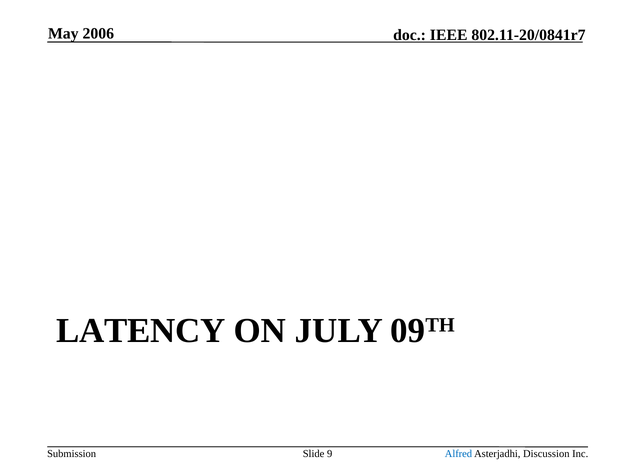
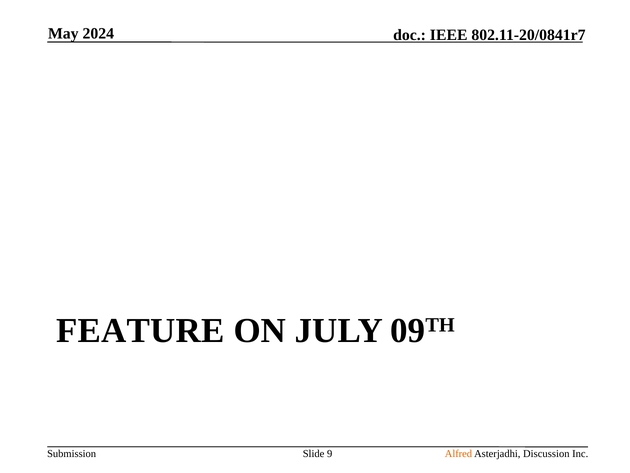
2006: 2006 -> 2024
LATENCY: LATENCY -> FEATURE
Alfred colour: blue -> orange
